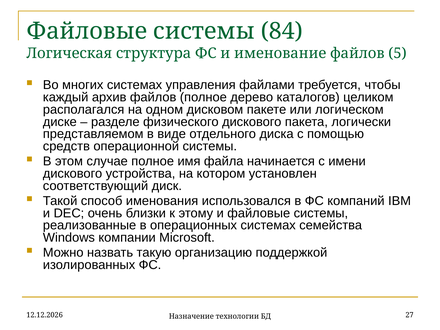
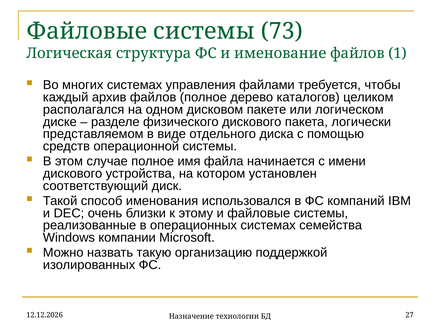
84: 84 -> 73
5: 5 -> 1
